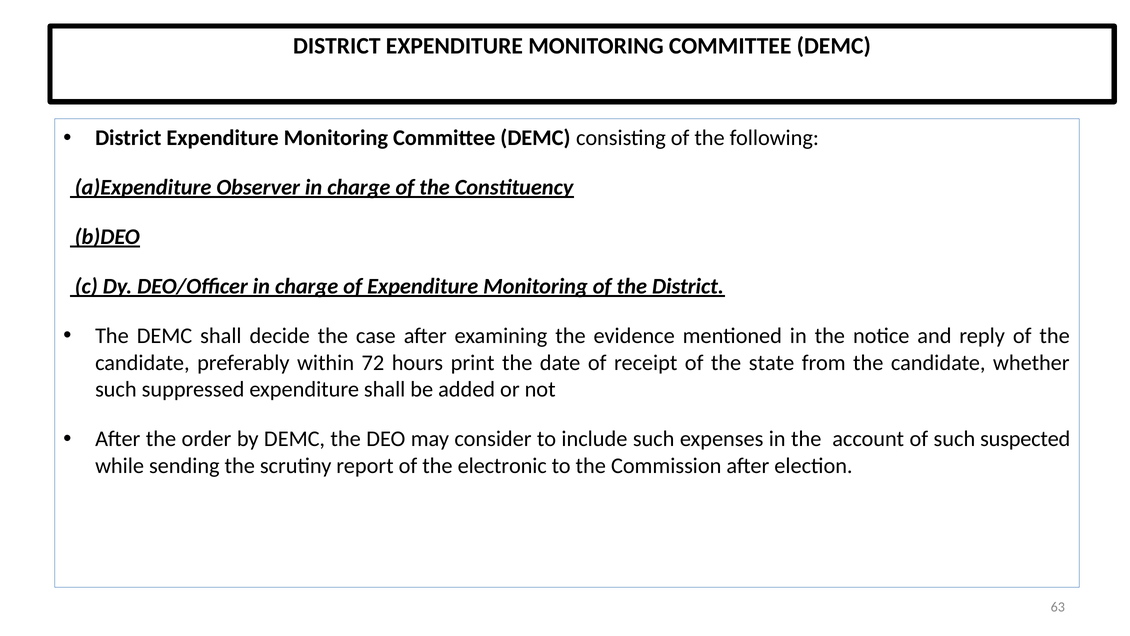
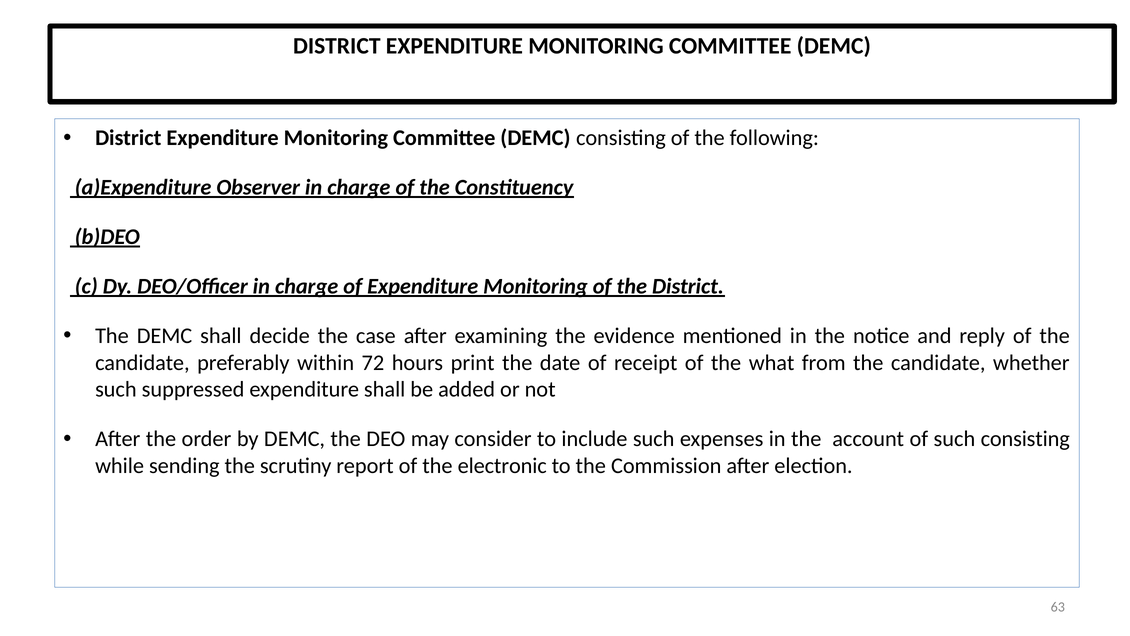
state: state -> what
such suspected: suspected -> consisting
